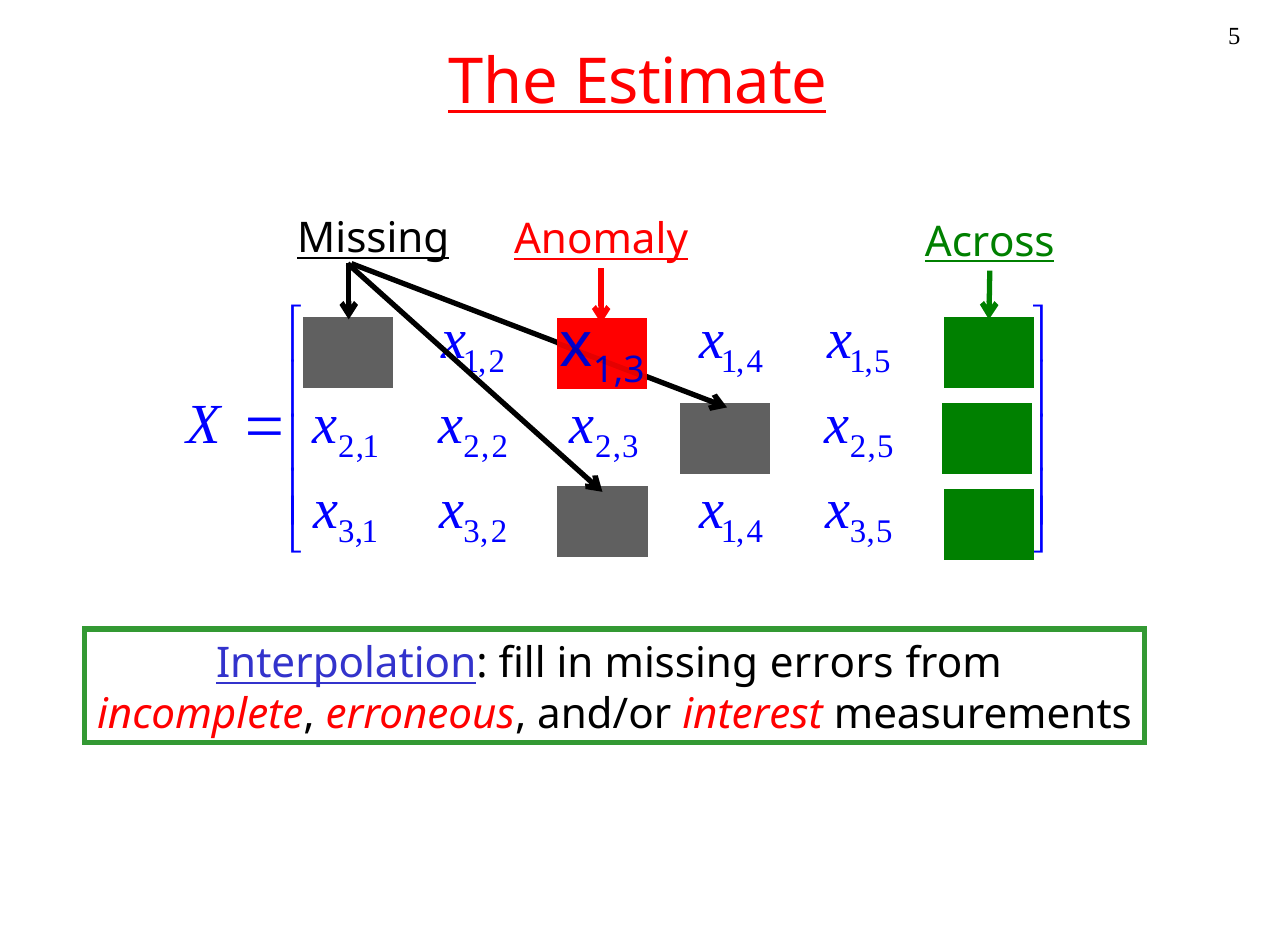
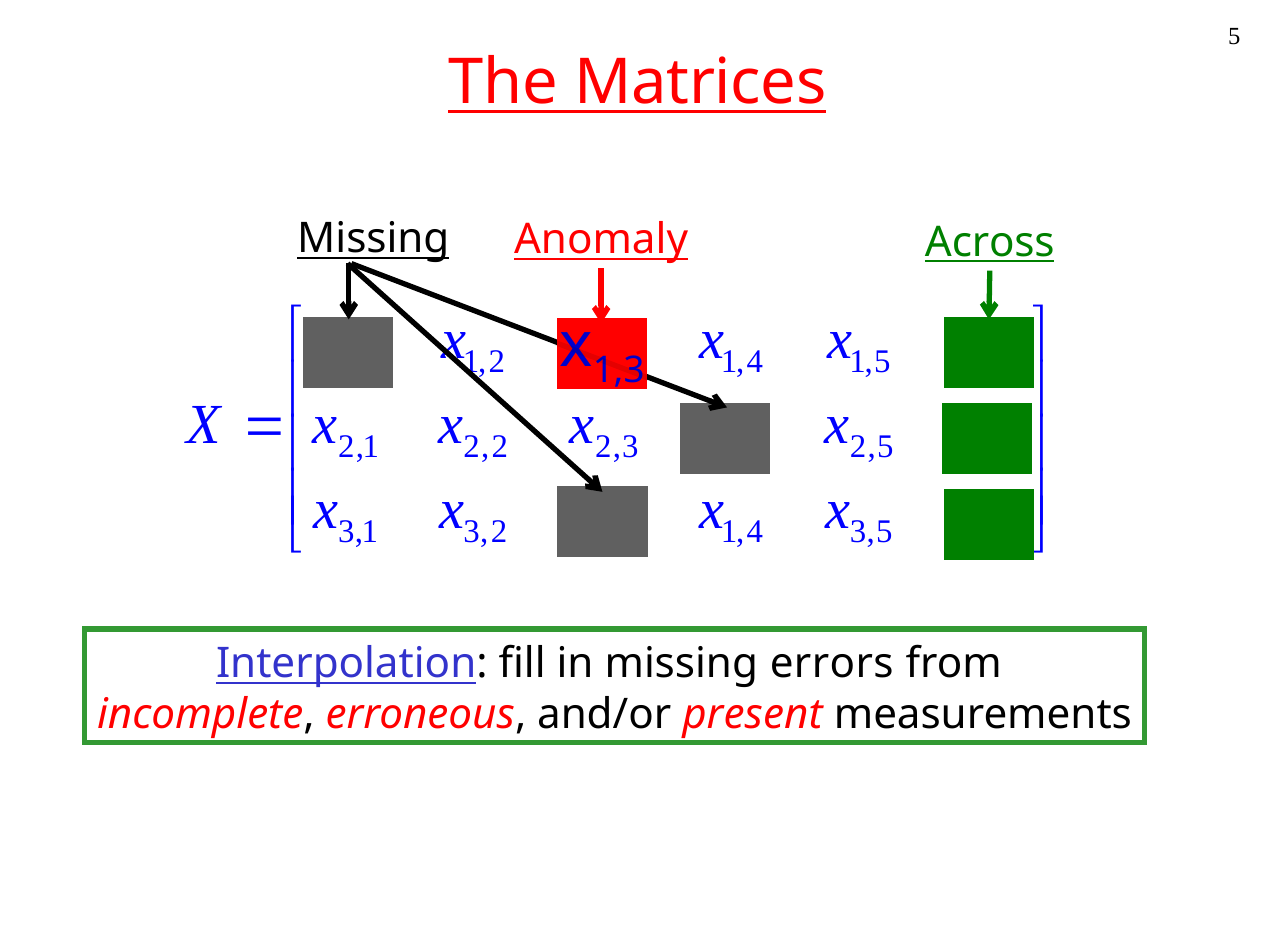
Estimate: Estimate -> Matrices
interest: interest -> present
